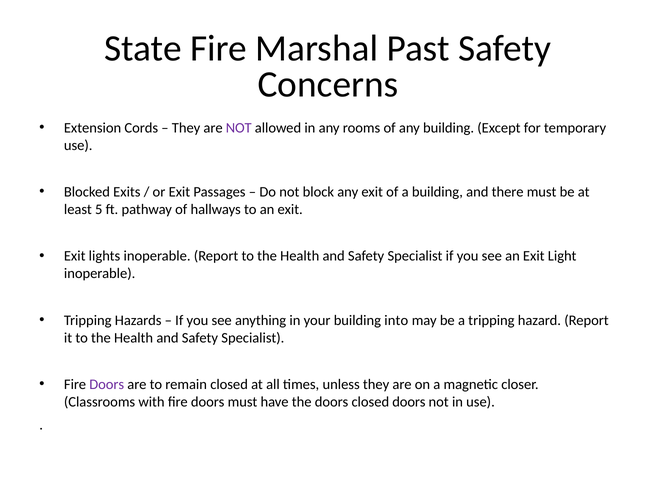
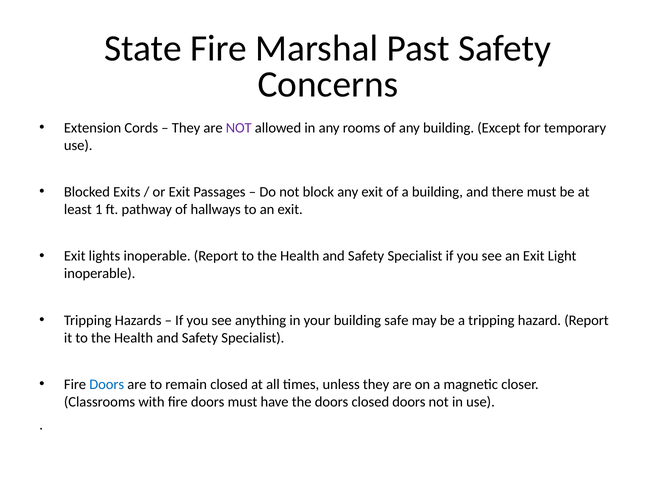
5: 5 -> 1
into: into -> safe
Doors at (107, 384) colour: purple -> blue
